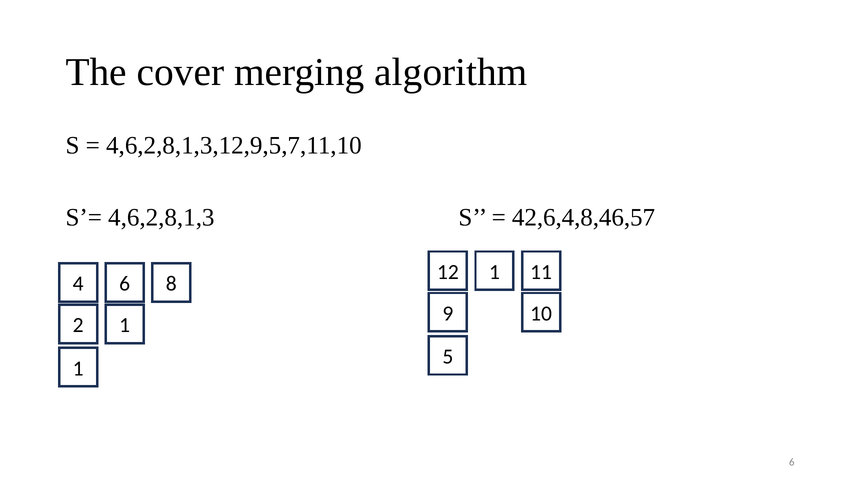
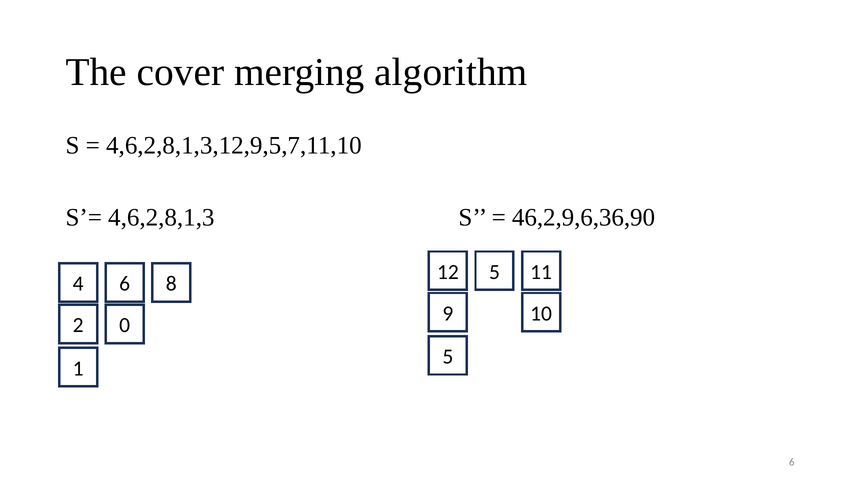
42,6,4,8,46,57: 42,6,4,8,46,57 -> 46,2,9,6,36,90
12 1: 1 -> 5
2 1: 1 -> 0
